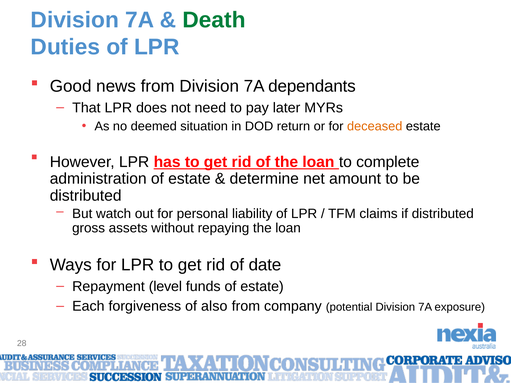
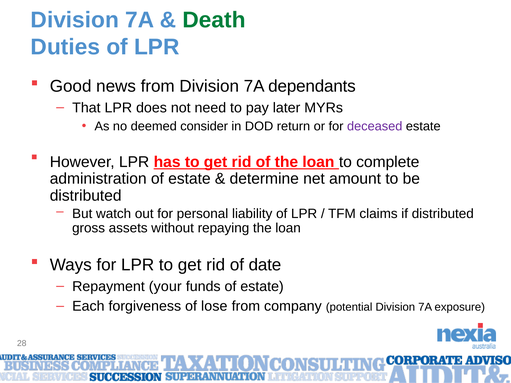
situation: situation -> consider
deceased colour: orange -> purple
level: level -> your
also: also -> lose
